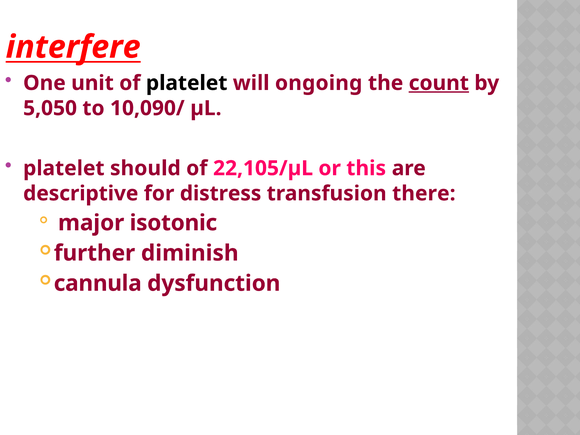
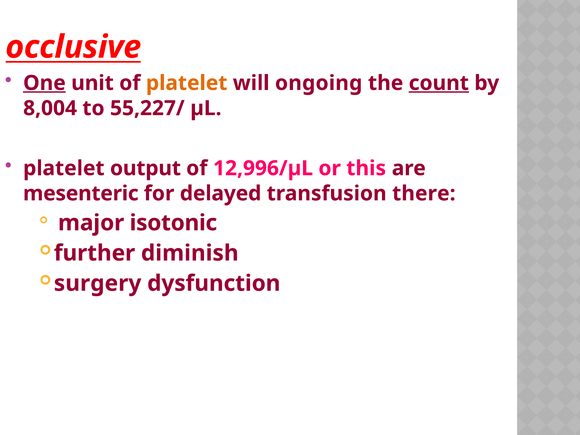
interfere: interfere -> occlusive
One underline: none -> present
platelet at (187, 83) colour: black -> orange
5,050: 5,050 -> 8,004
10,090/: 10,090/ -> 55,227/
should: should -> output
22,105/µL: 22,105/µL -> 12,996/µL
descriptive: descriptive -> mesenteric
distress: distress -> delayed
cannula: cannula -> surgery
